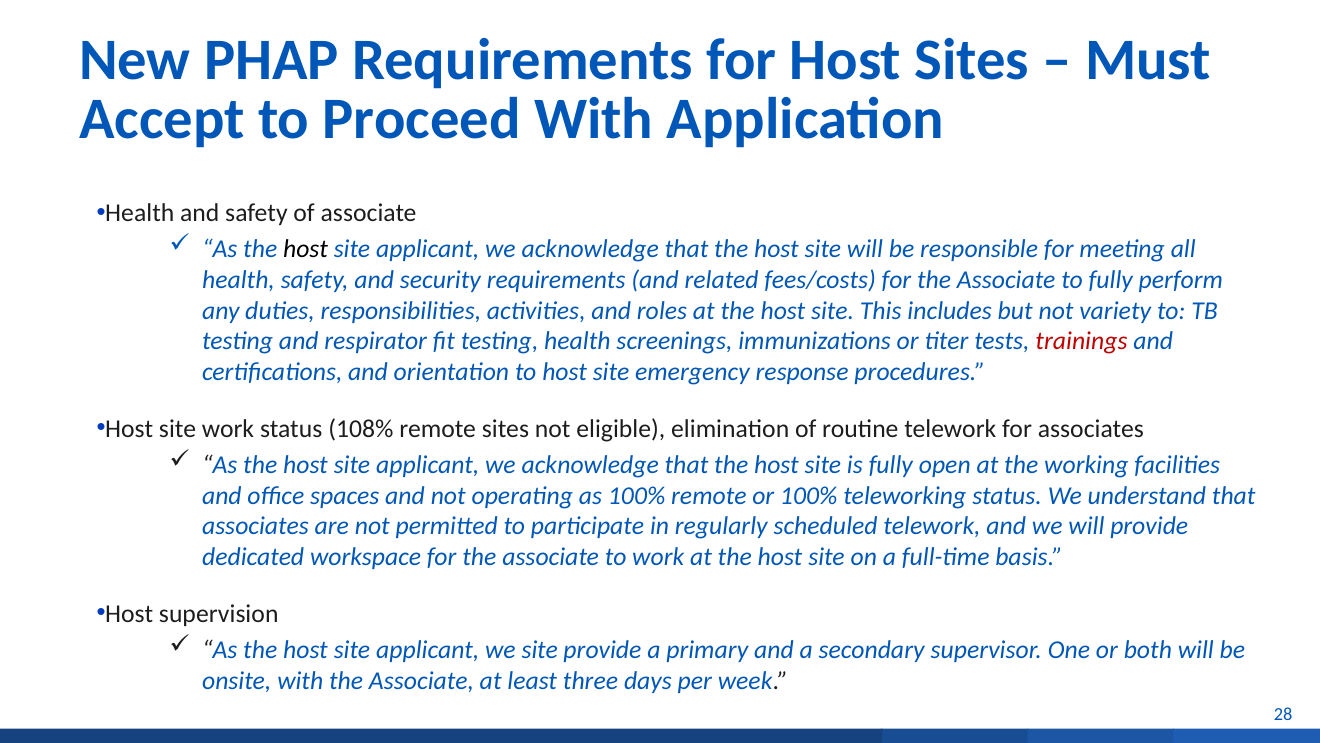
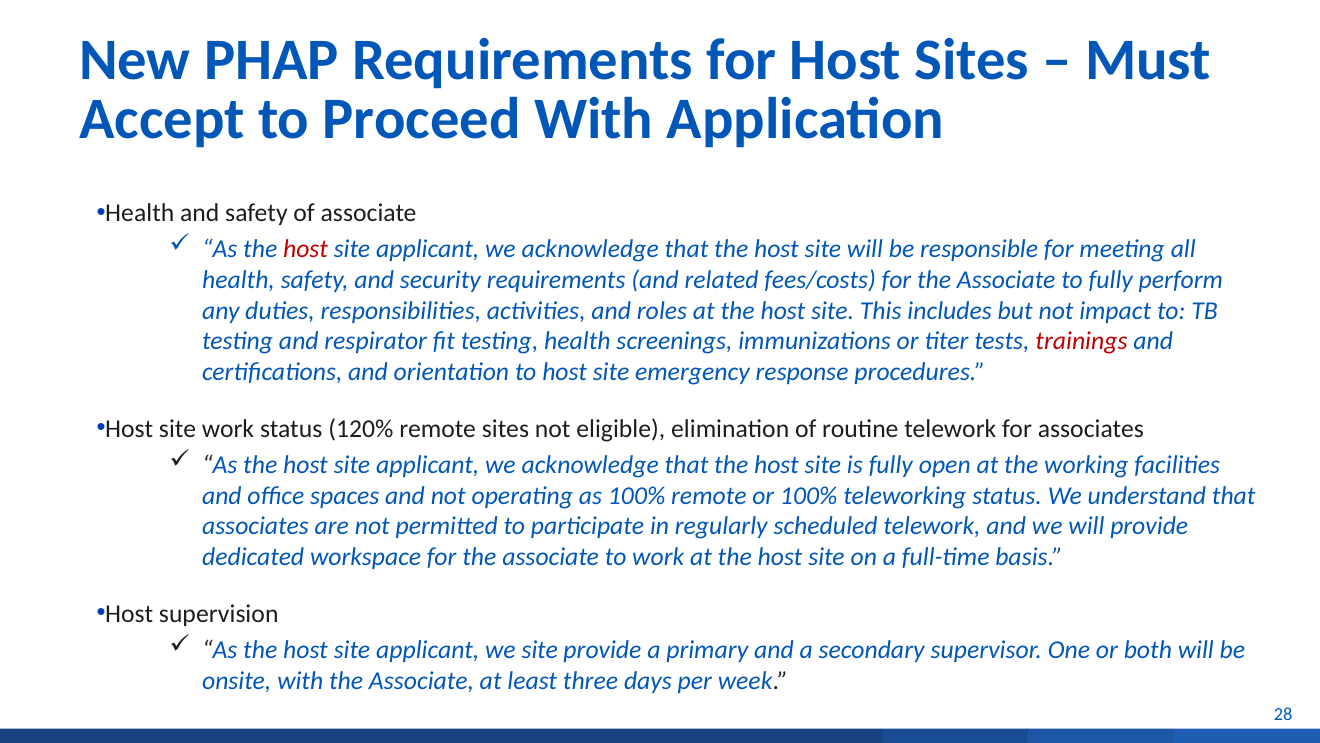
host at (306, 249) colour: black -> red
variety: variety -> impact
108%: 108% -> 120%
